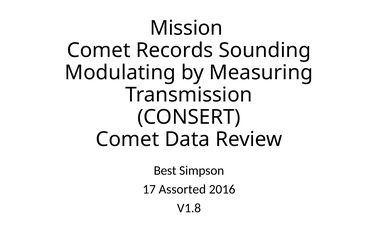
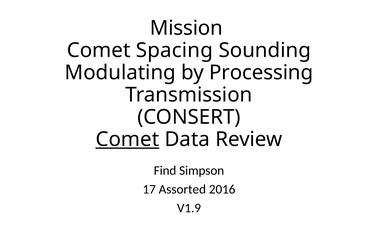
Records: Records -> Spacing
Measuring: Measuring -> Processing
Comet at (127, 139) underline: none -> present
Best: Best -> Find
V1.8: V1.8 -> V1.9
